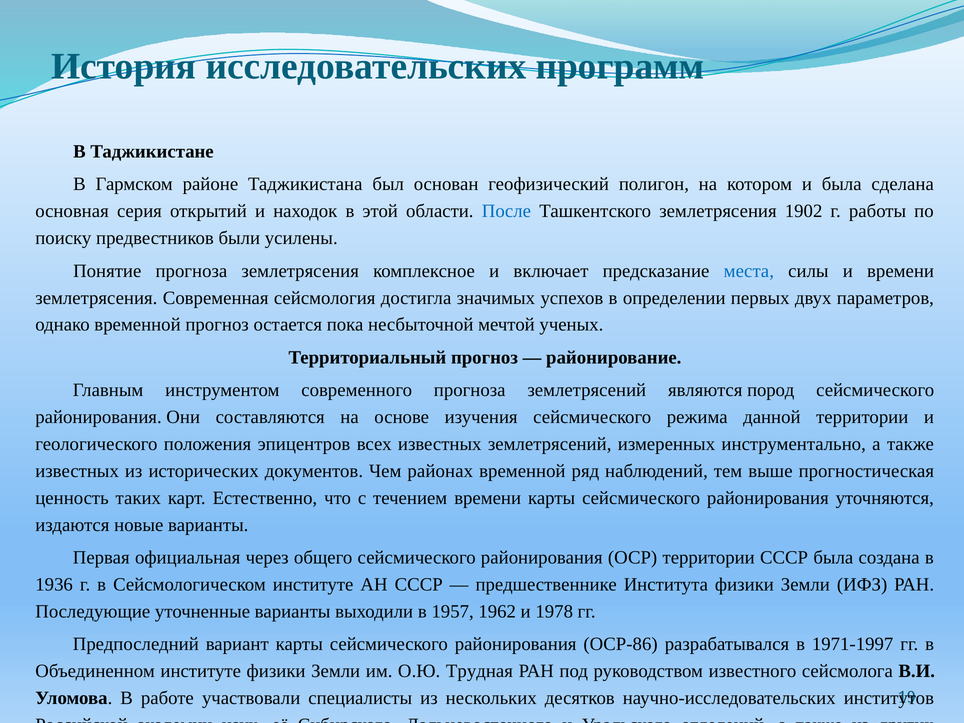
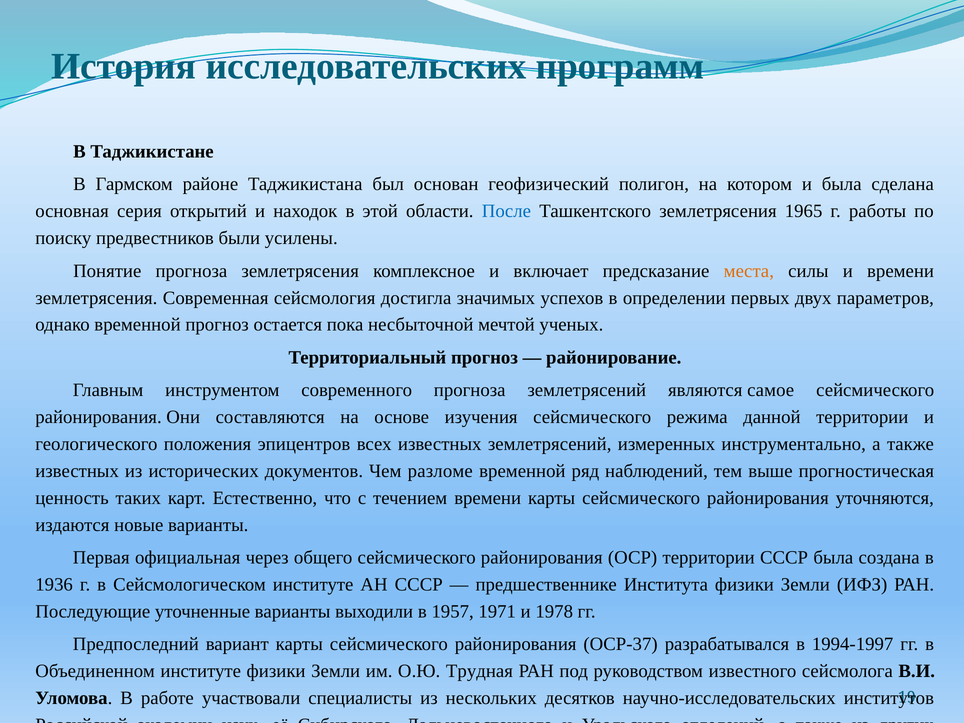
1902: 1902 -> 1965
места colour: blue -> orange
пород: пород -> самое
районах: районах -> разломе
1962: 1962 -> 1971
ОСР-86: ОСР-86 -> ОСР-37
1971-1997: 1971-1997 -> 1994-1997
